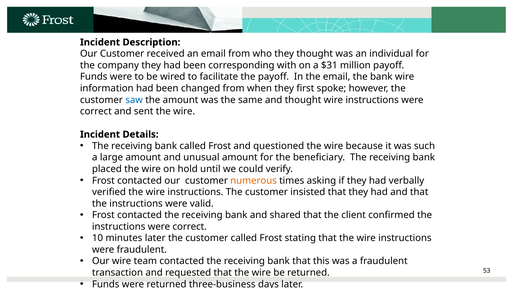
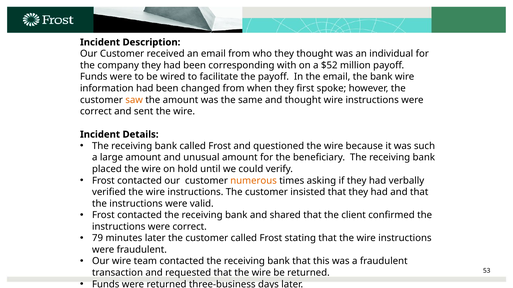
$31: $31 -> $52
saw colour: blue -> orange
10: 10 -> 79
